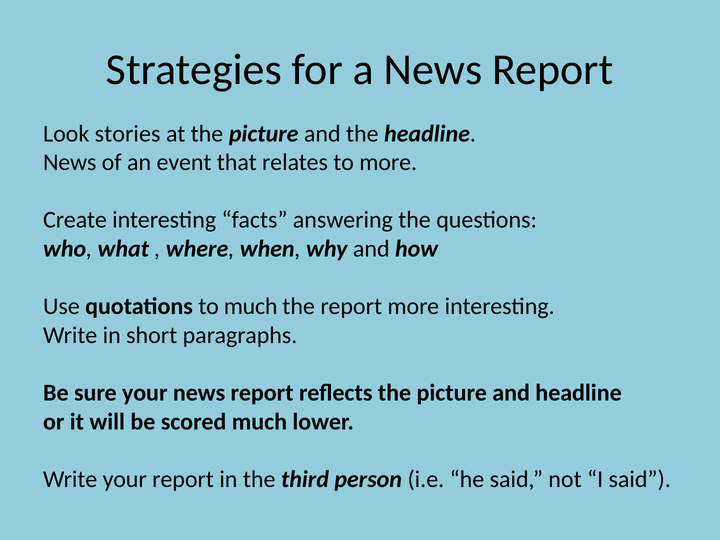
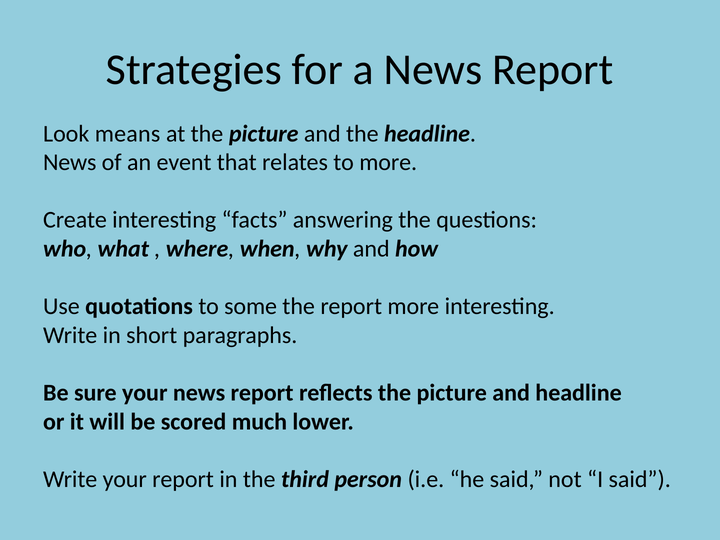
stories: stories -> means
to much: much -> some
